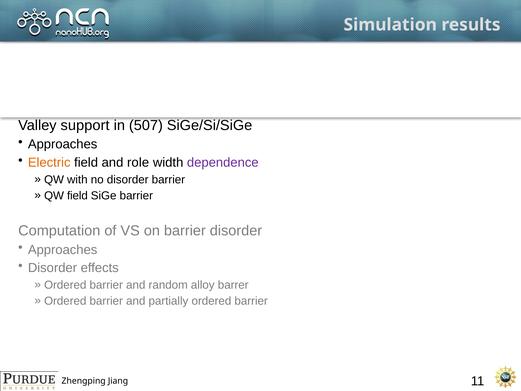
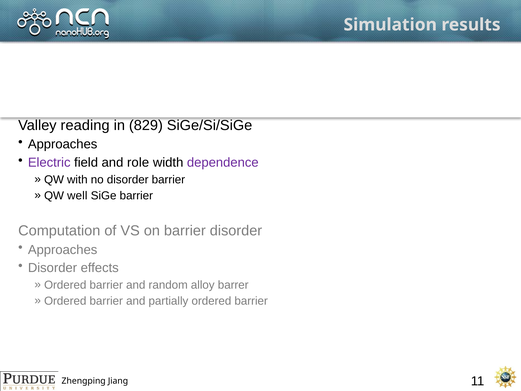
support: support -> reading
507: 507 -> 829
Electric colour: orange -> purple
QW field: field -> well
